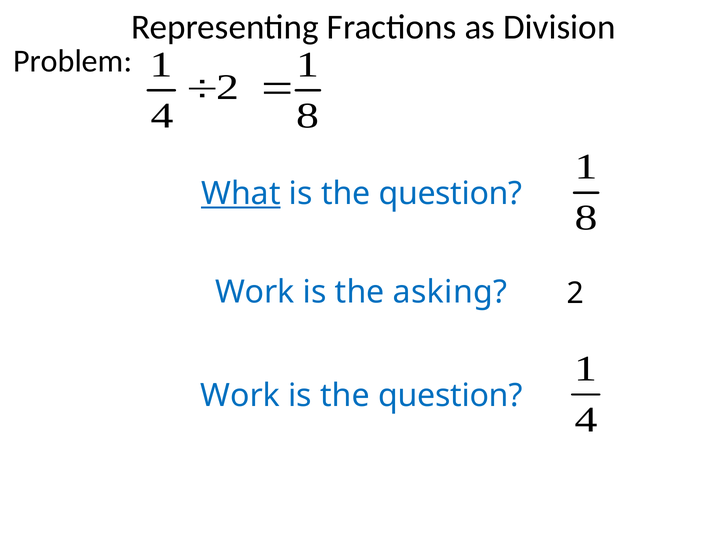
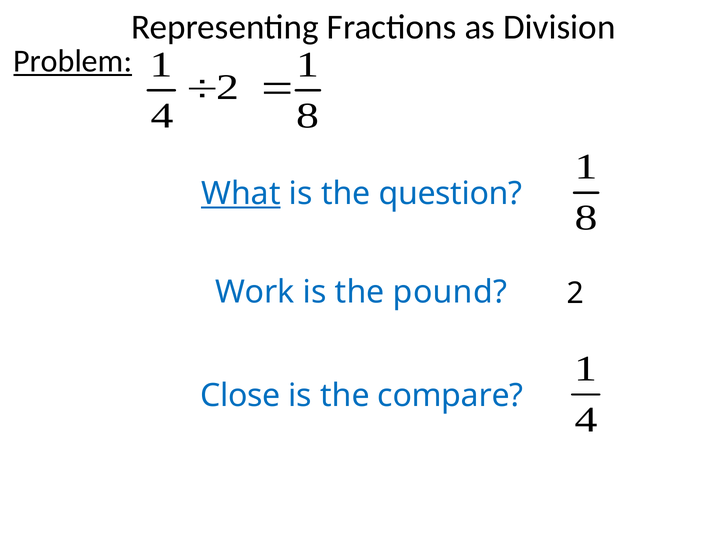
Problem underline: none -> present
asking: asking -> pound
Work at (240, 396): Work -> Close
question at (450, 396): question -> compare
